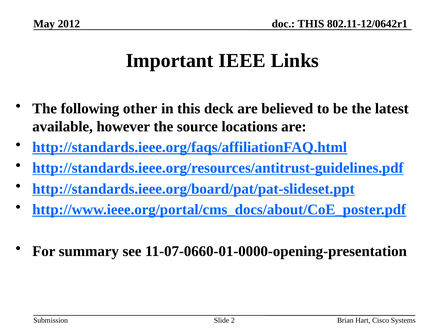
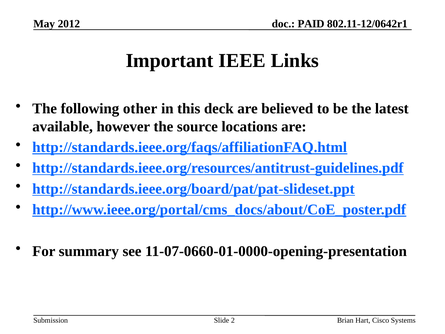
THIS at (311, 24): THIS -> PAID
